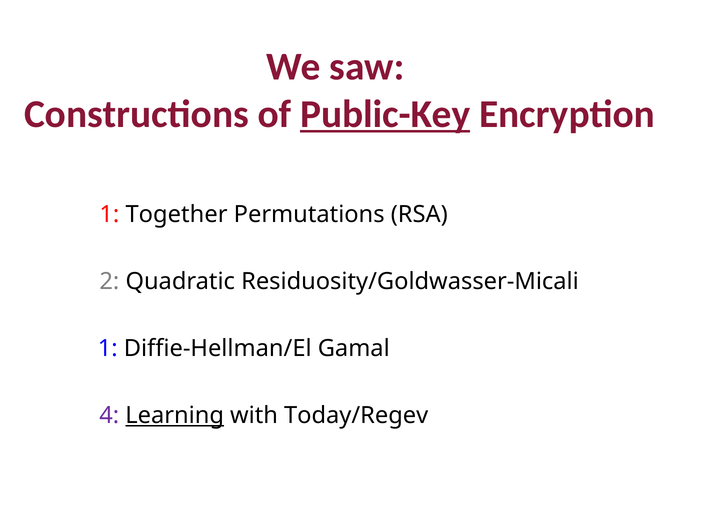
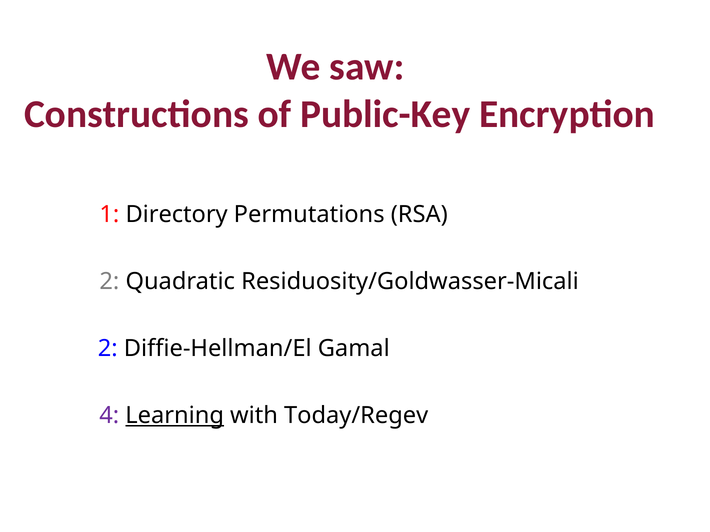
Public-Key underline: present -> none
Together: Together -> Directory
1 at (108, 349): 1 -> 2
